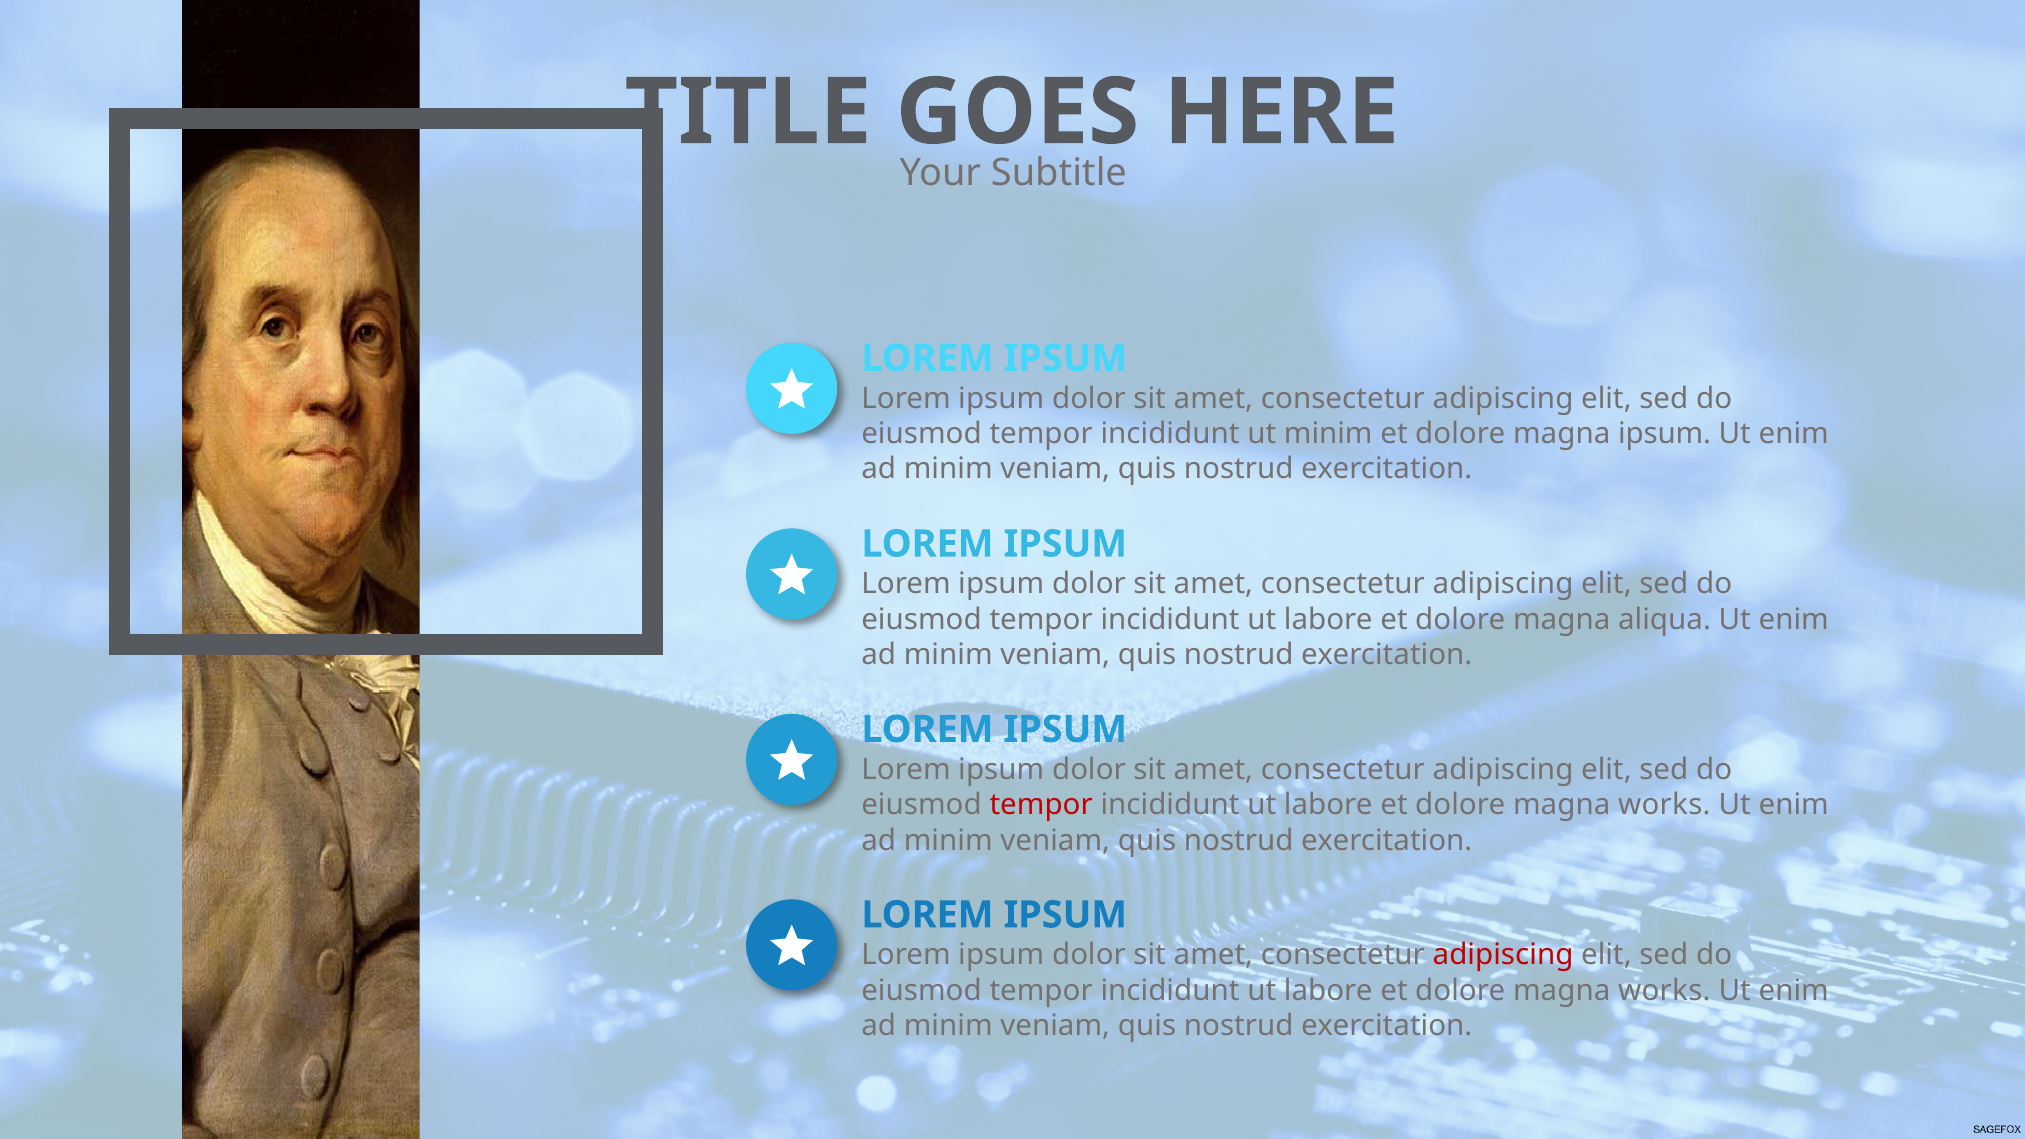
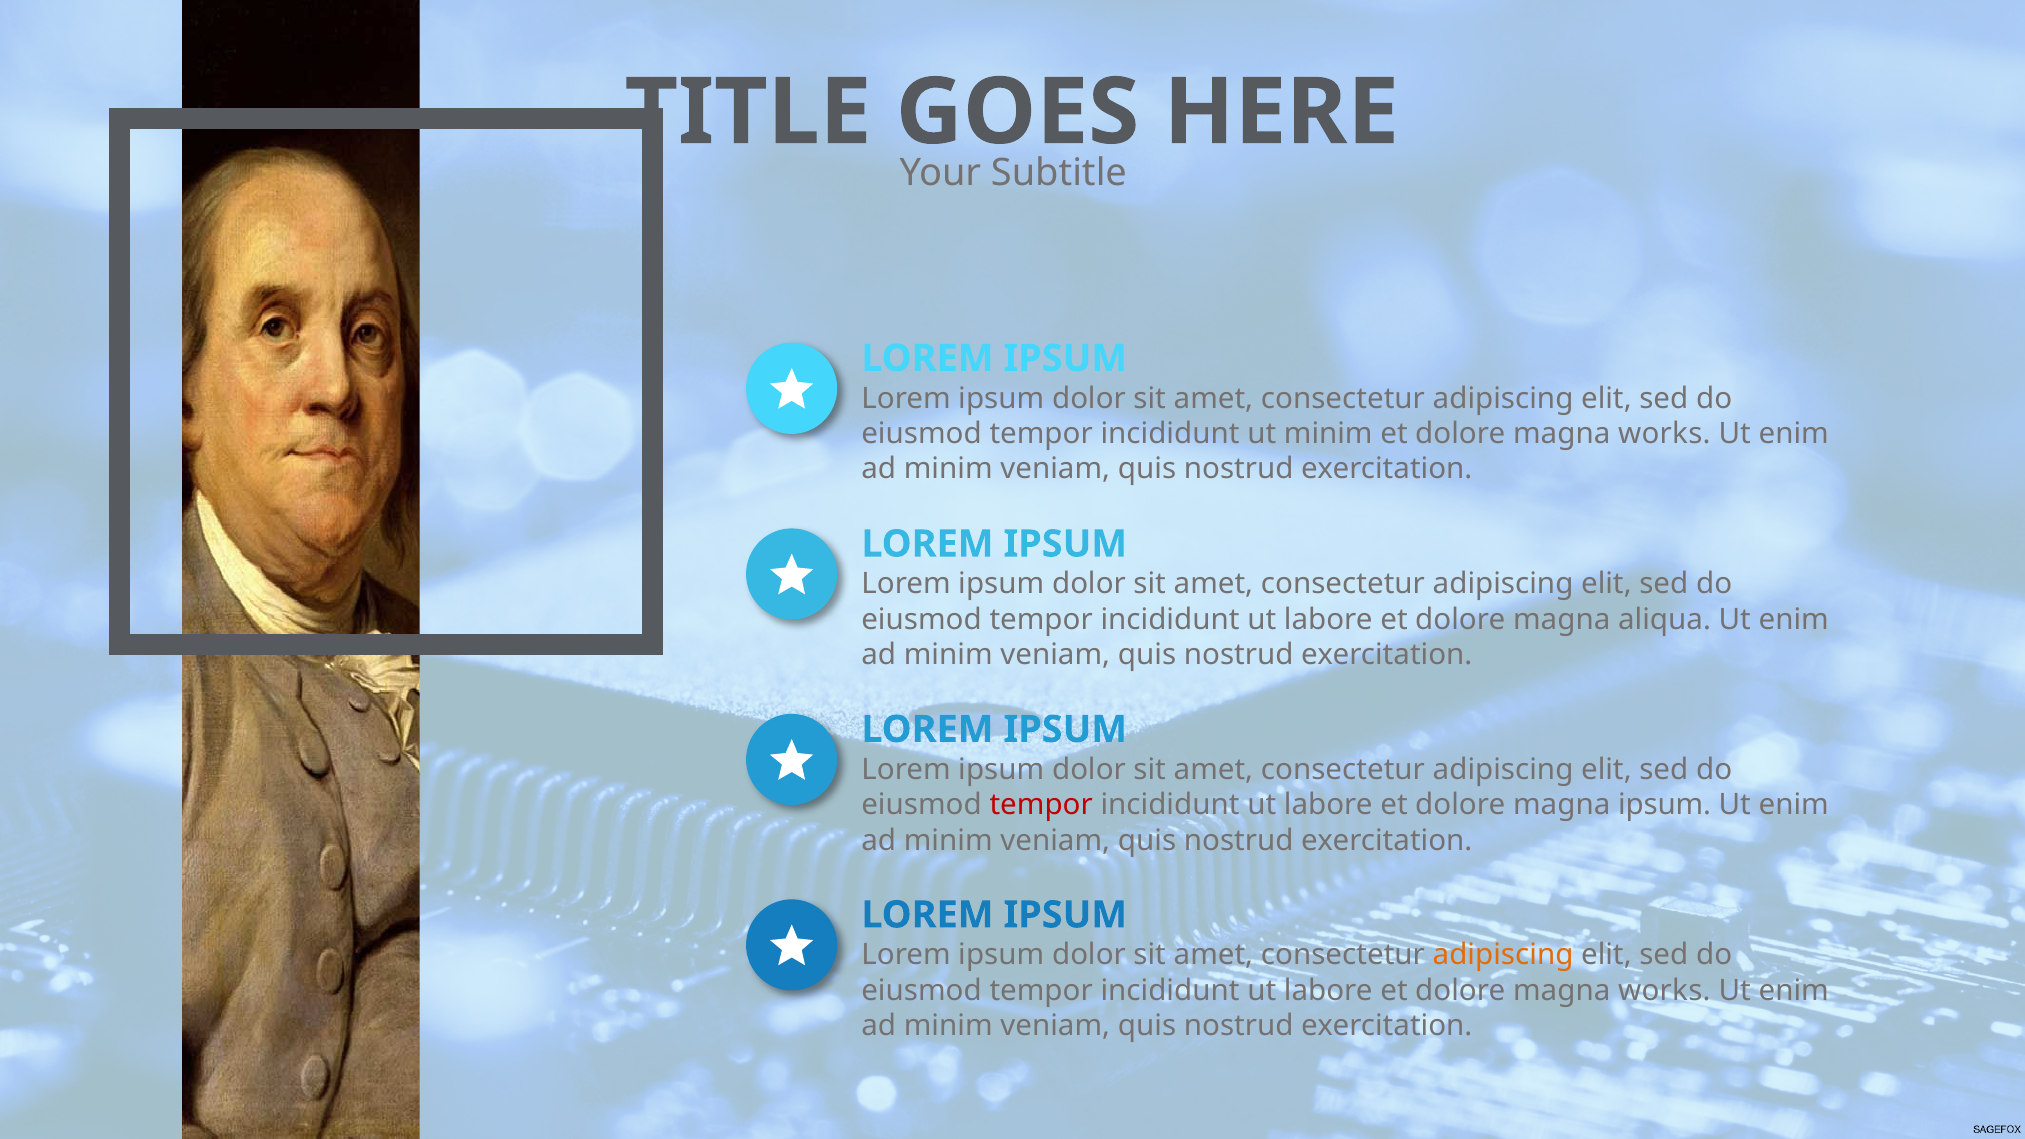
ipsum at (1665, 434): ipsum -> works
works at (1664, 805): works -> ipsum
adipiscing at (1503, 955) colour: red -> orange
